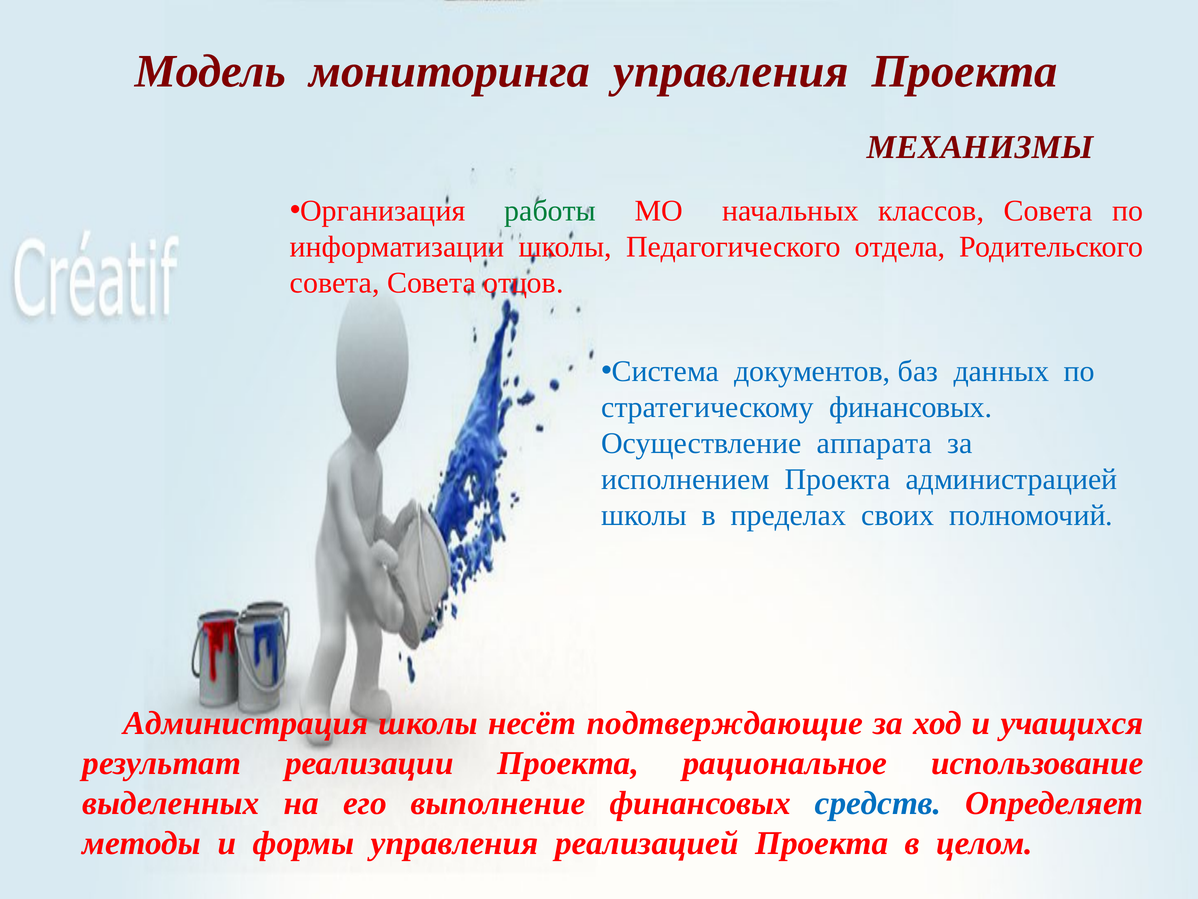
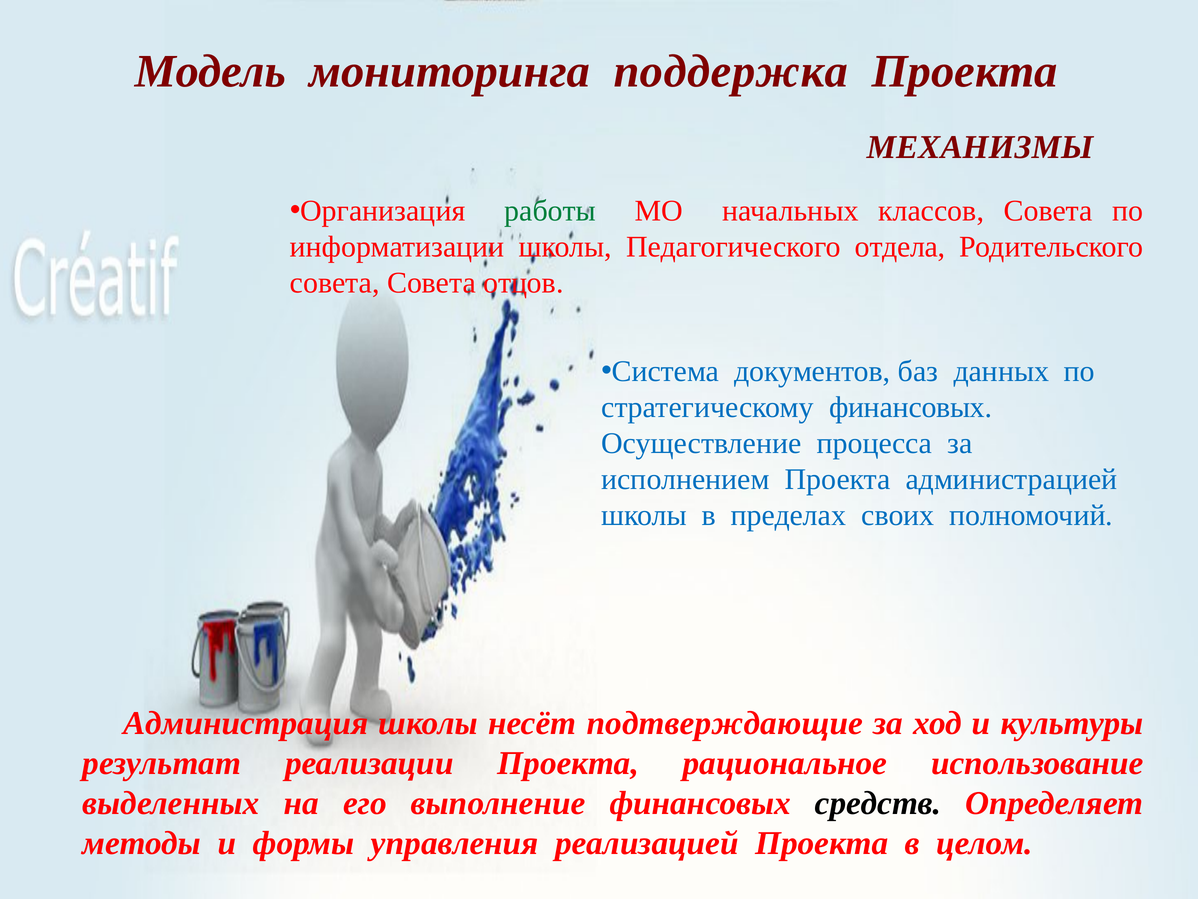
мониторинга управления: управления -> поддержка
аппарата: аппарата -> процесса
учащихся: учащихся -> культуры
средств colour: blue -> black
